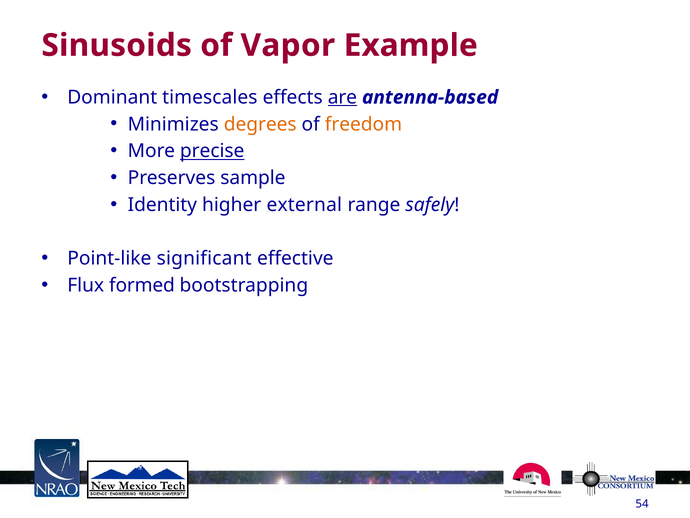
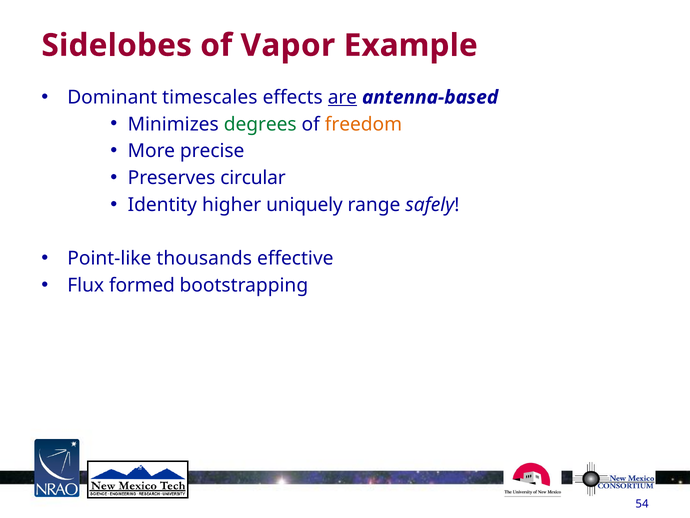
Sinusoids: Sinusoids -> Sidelobes
degrees colour: orange -> green
precise underline: present -> none
sample: sample -> circular
external: external -> uniquely
significant: significant -> thousands
